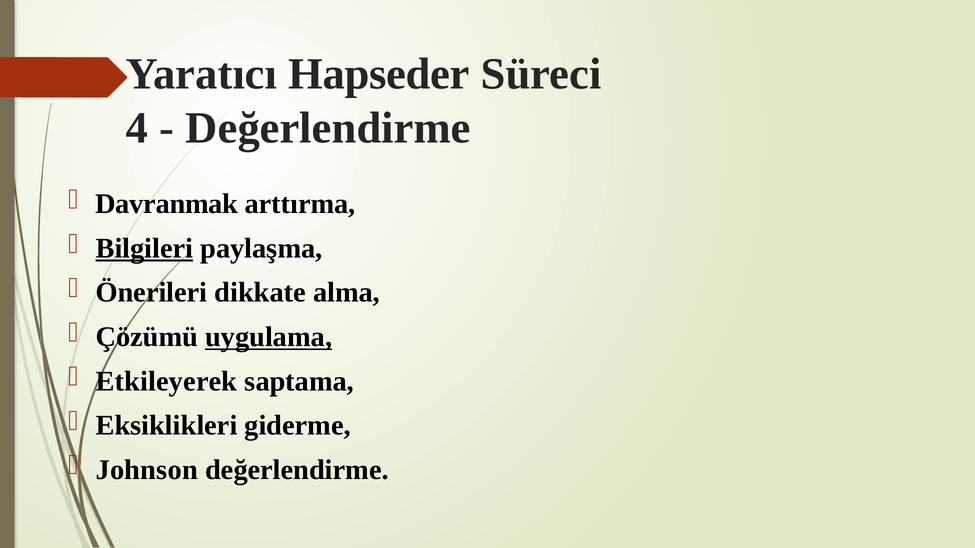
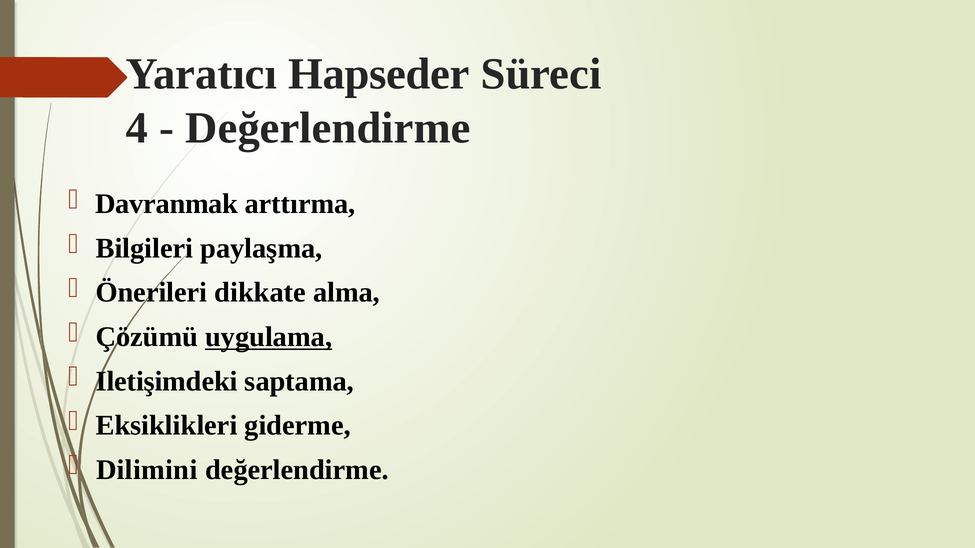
Bilgileri underline: present -> none
Etkileyerek: Etkileyerek -> Iletişimdeki
Johnson: Johnson -> Dilimini
